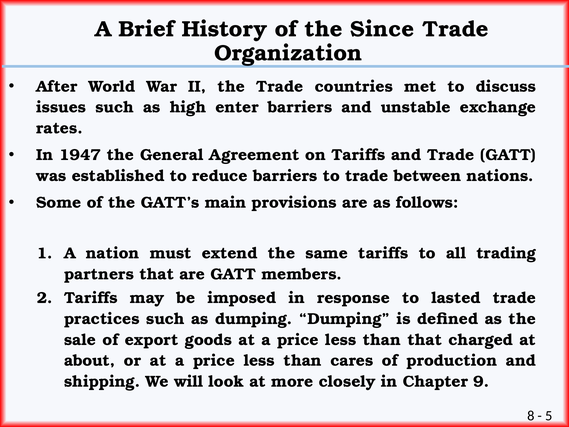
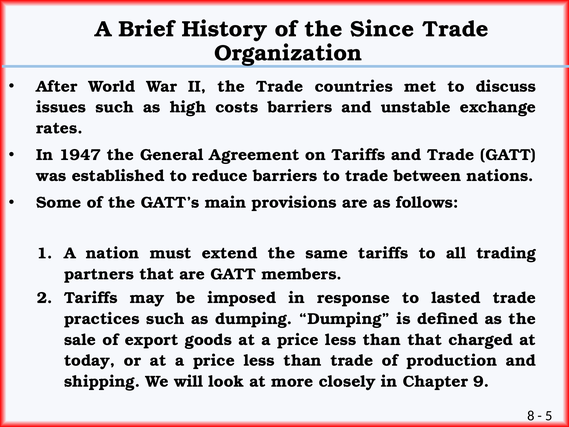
enter: enter -> costs
about: about -> today
than cares: cares -> trade
